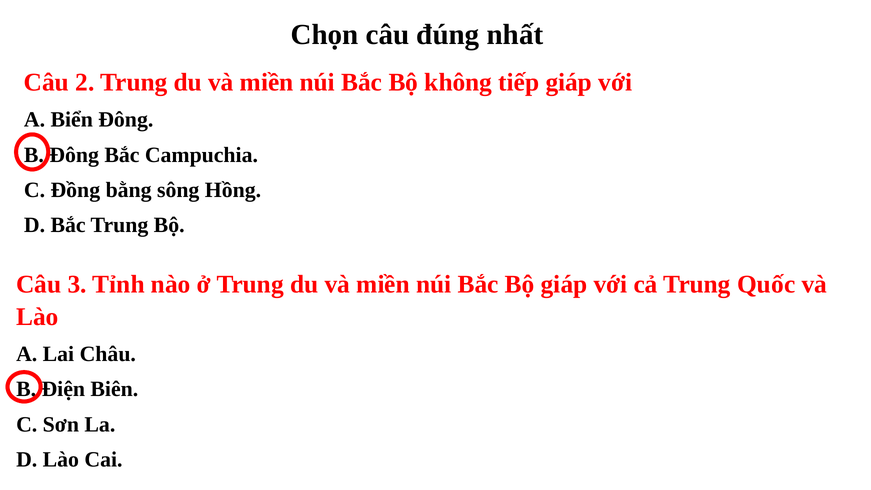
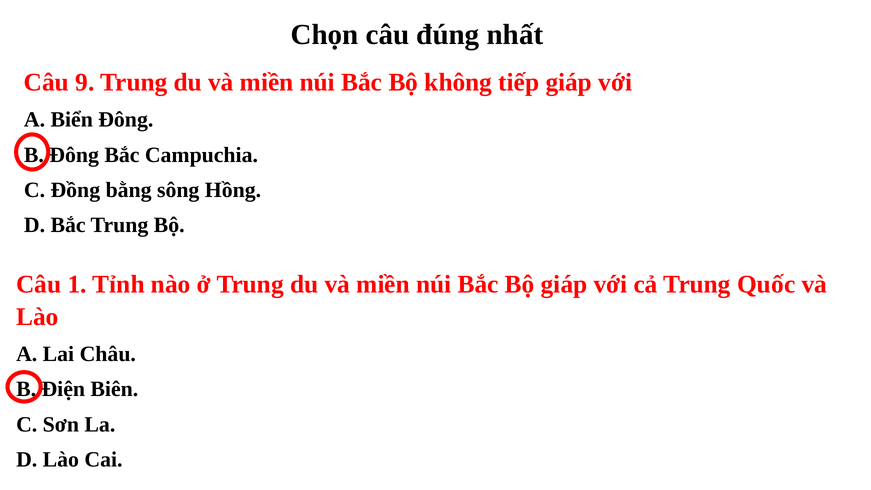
2: 2 -> 9
3: 3 -> 1
